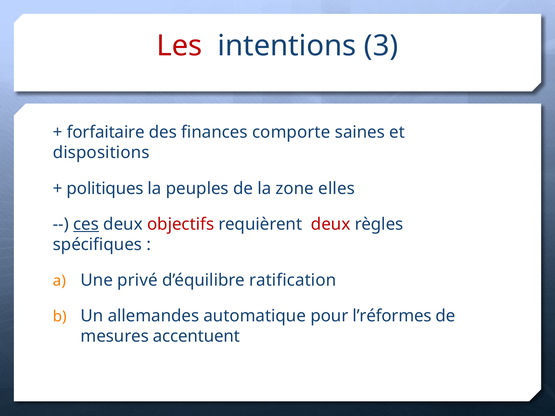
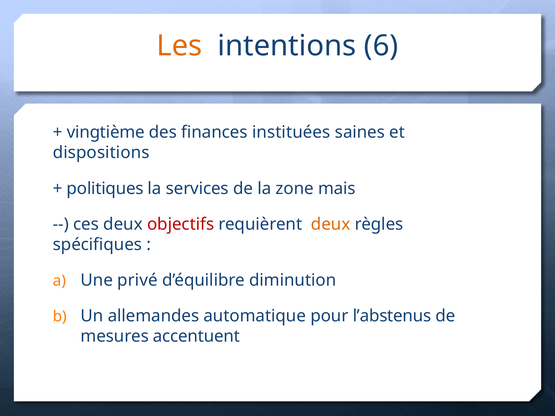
Les colour: red -> orange
3: 3 -> 6
forfaitaire: forfaitaire -> vingtième
comporte: comporte -> instituées
peuples: peuples -> services
elles: elles -> mais
ces underline: present -> none
deux at (331, 224) colour: red -> orange
ratification: ratification -> diminution
l’réformes: l’réformes -> l’abstenus
